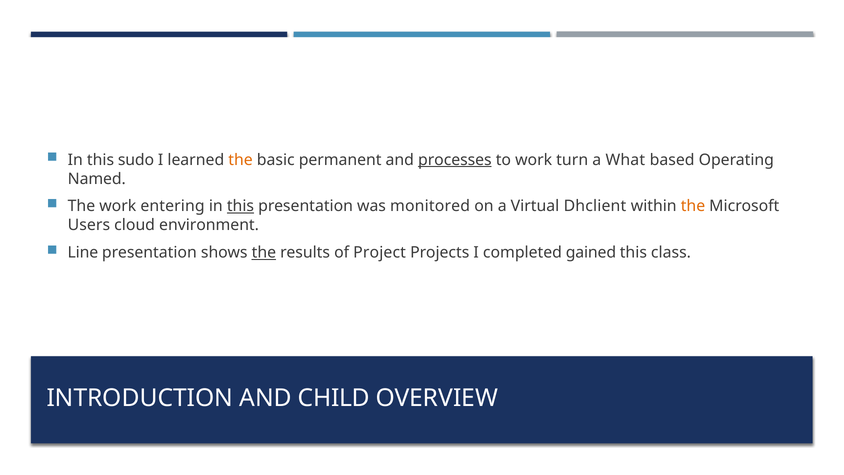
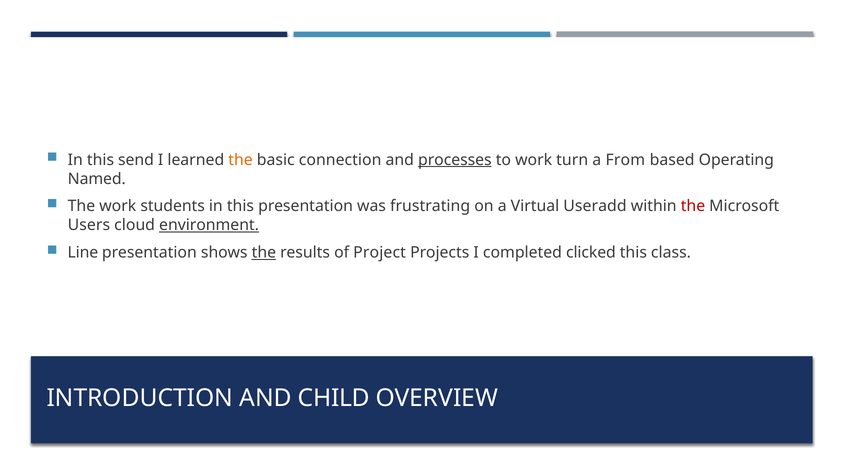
sudo: sudo -> send
permanent: permanent -> connection
What: What -> From
entering: entering -> students
this at (240, 206) underline: present -> none
monitored: monitored -> frustrating
Dhclient: Dhclient -> Useradd
the at (693, 206) colour: orange -> red
environment underline: none -> present
gained: gained -> clicked
